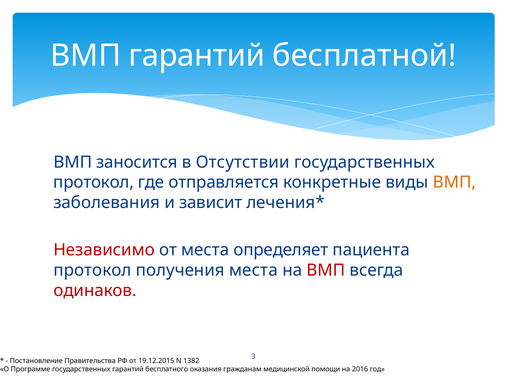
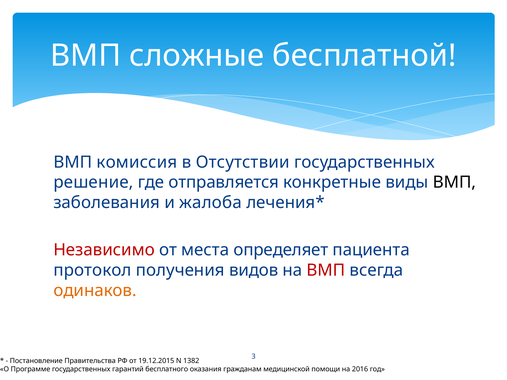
ВМП гарантий: гарантий -> сложные
заносится: заносится -> комиссия
протокол at (94, 182): протокол -> решение
ВМП at (455, 182) colour: orange -> black
зависит: зависит -> жалоба
получения места: места -> видов
одинаков colour: red -> orange
